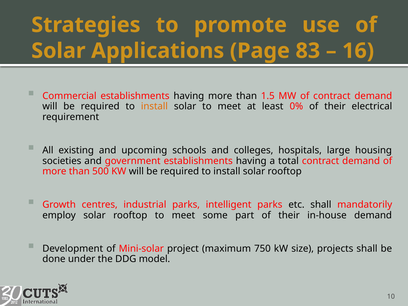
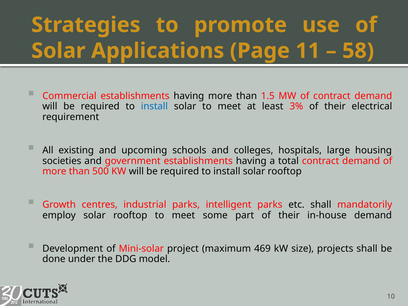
83: 83 -> 11
16: 16 -> 58
install at (154, 106) colour: orange -> blue
0%: 0% -> 3%
750: 750 -> 469
